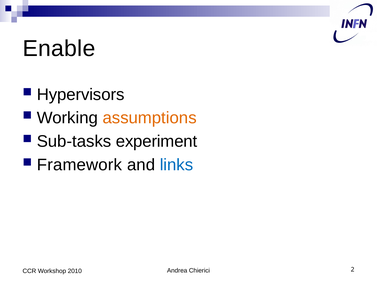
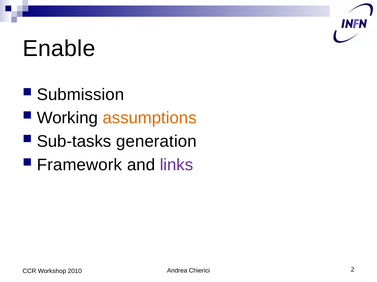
Hypervisors: Hypervisors -> Submission
experiment: experiment -> generation
links colour: blue -> purple
